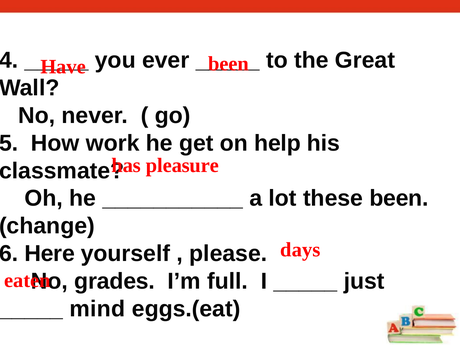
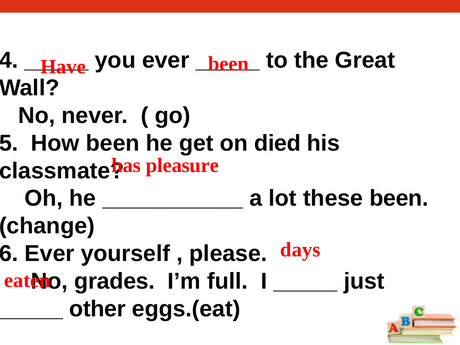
How work: work -> been
help: help -> died
Here at (50, 254): Here -> Ever
mind: mind -> other
